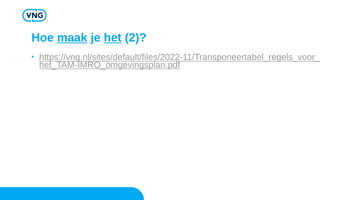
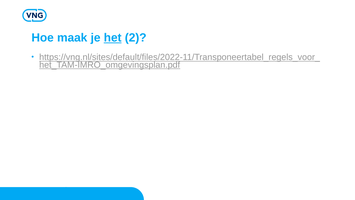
maak underline: present -> none
